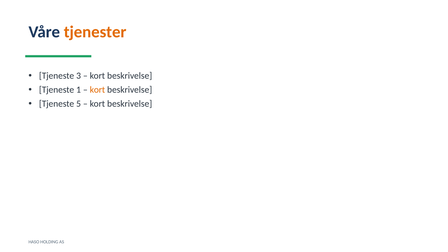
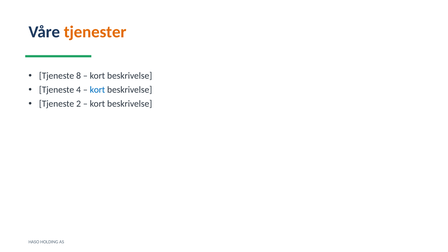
3: 3 -> 8
1: 1 -> 4
kort at (97, 90) colour: orange -> blue
5: 5 -> 2
